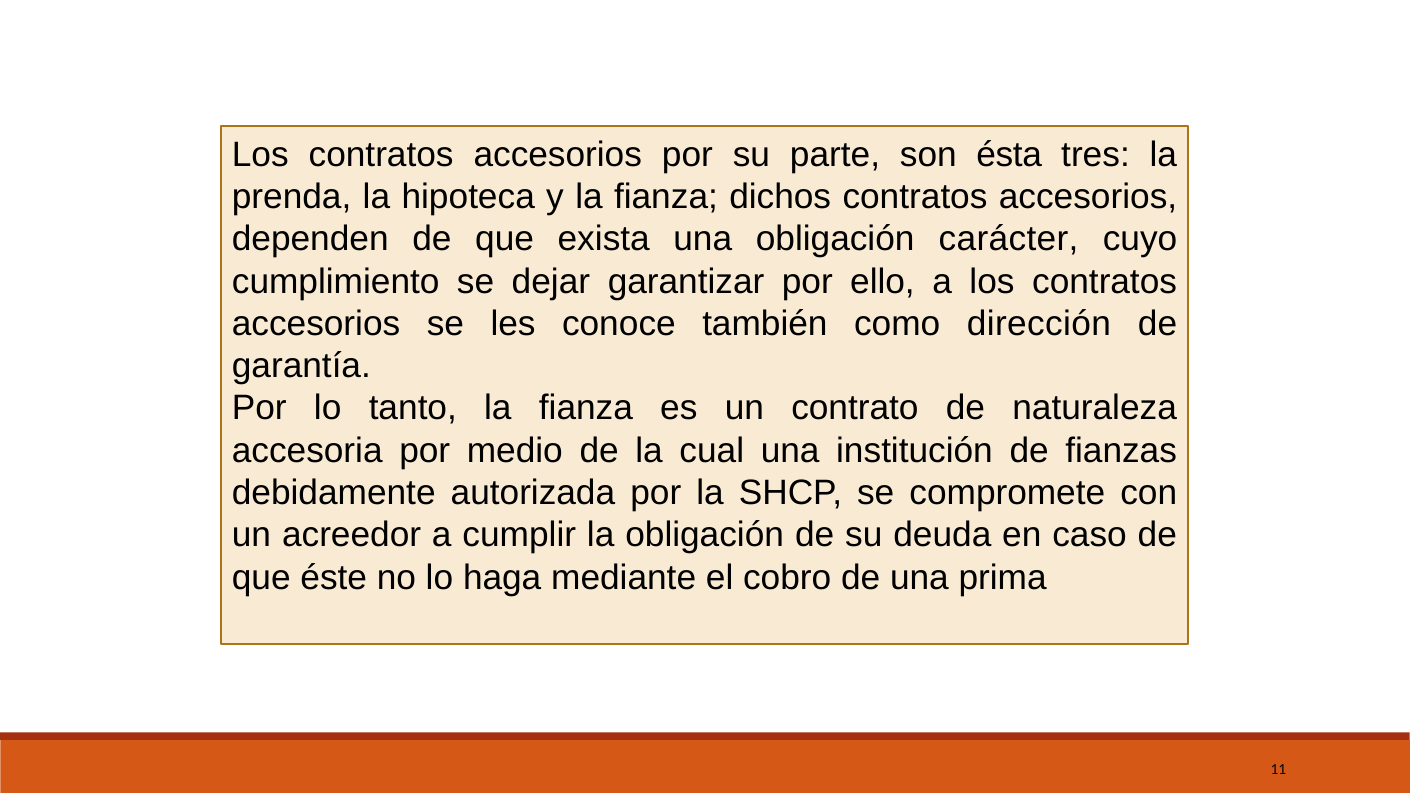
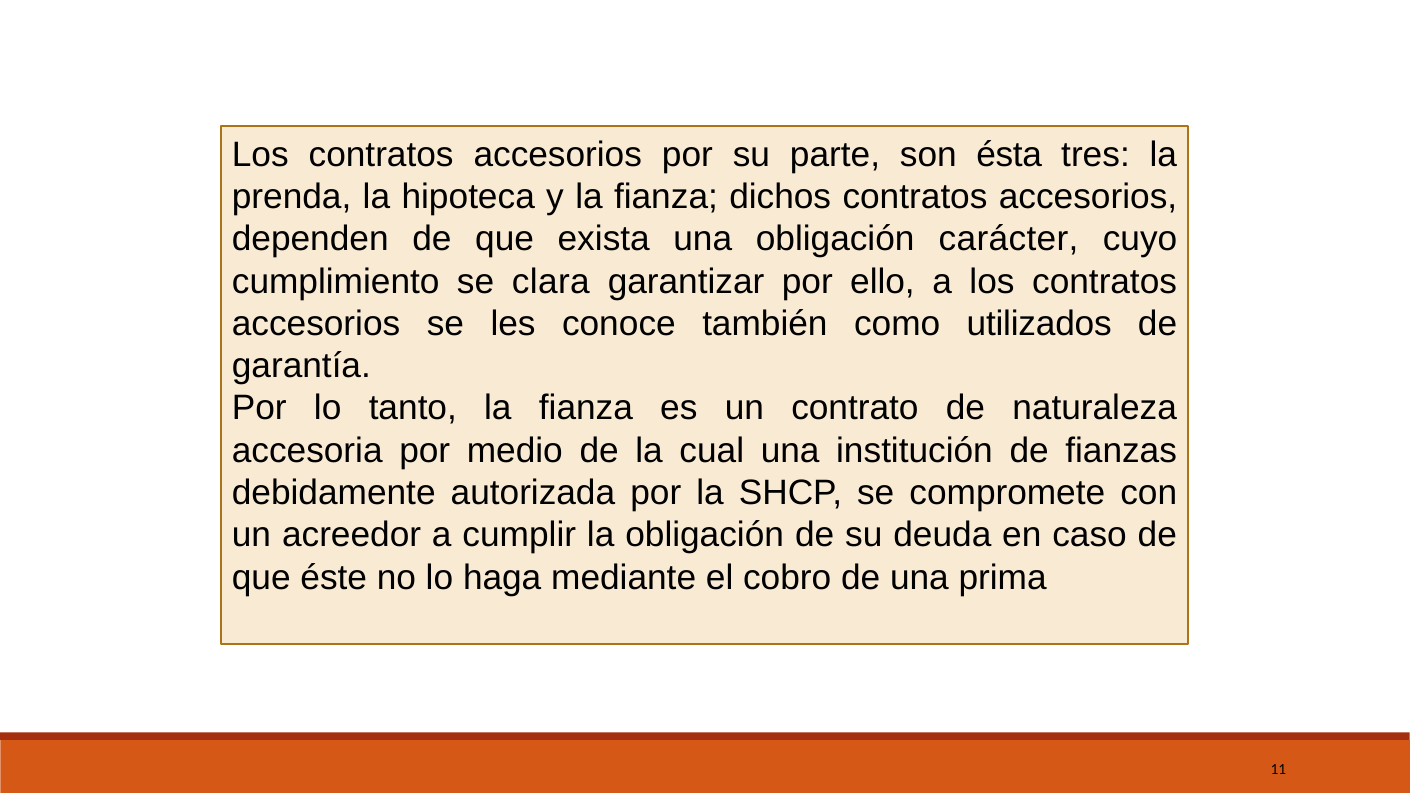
dejar: dejar -> clara
dirección: dirección -> utilizados
